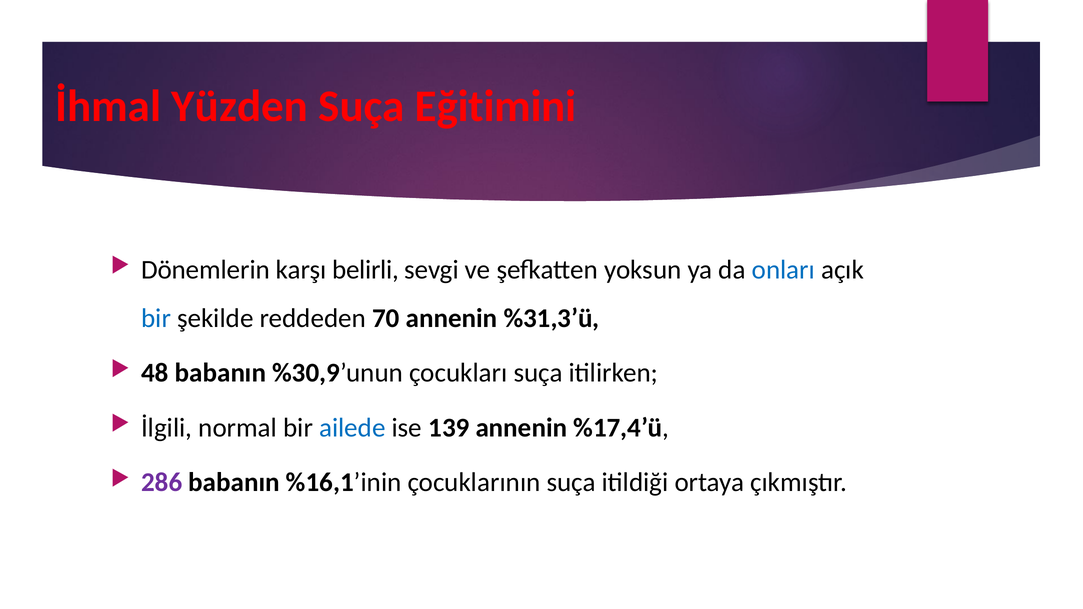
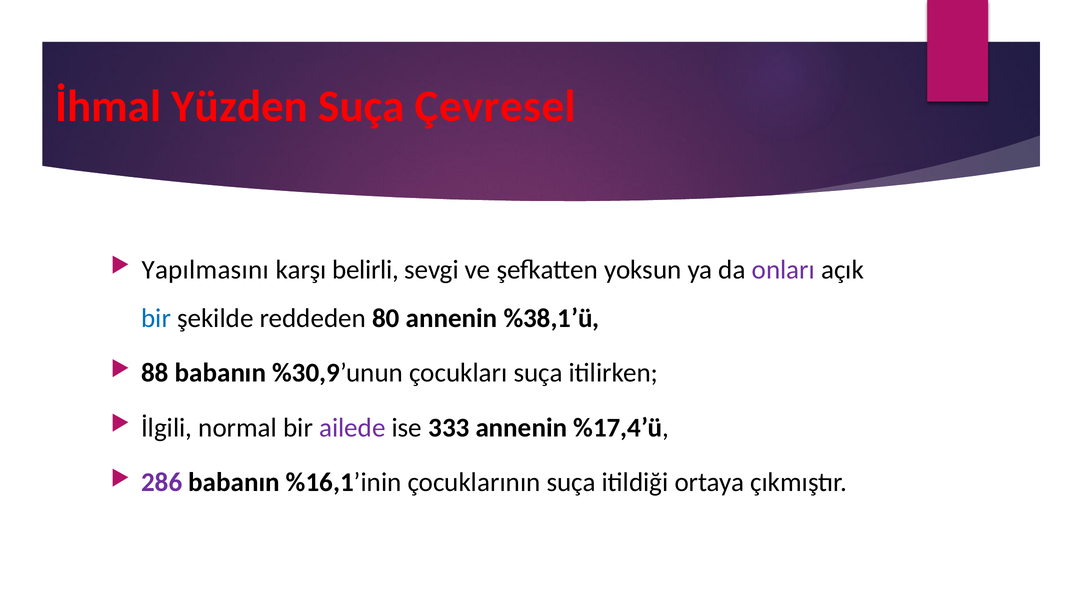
Eğitimini: Eğitimini -> Çevresel
Dönemlerin: Dönemlerin -> Yapılmasını
onları colour: blue -> purple
70: 70 -> 80
%31,3’ü: %31,3’ü -> %38,1’ü
48: 48 -> 88
ailede colour: blue -> purple
139: 139 -> 333
